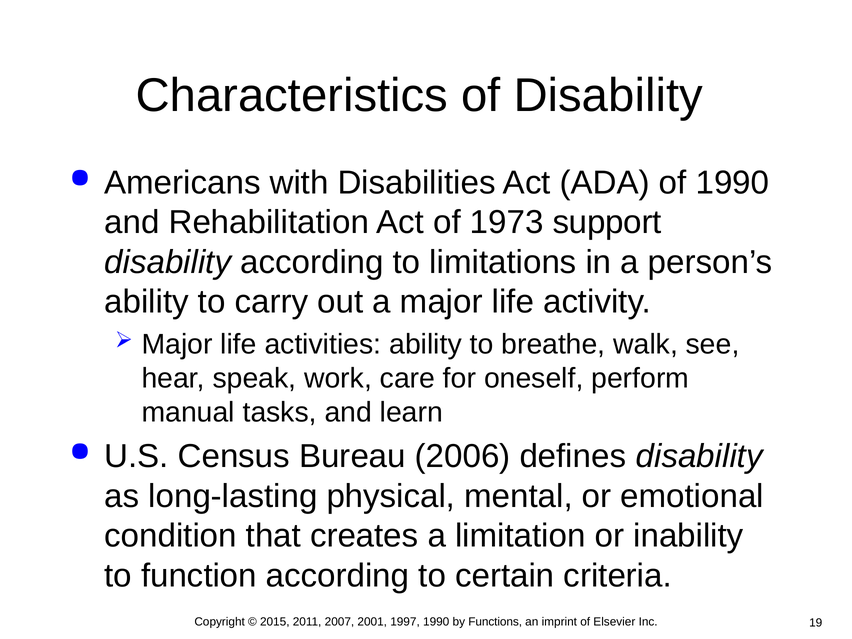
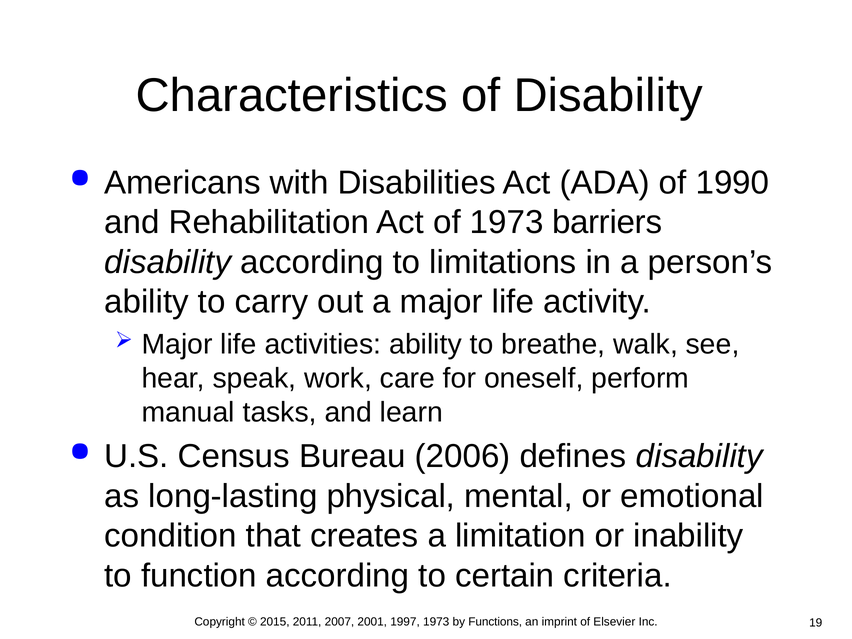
support: support -> barriers
1997 1990: 1990 -> 1973
